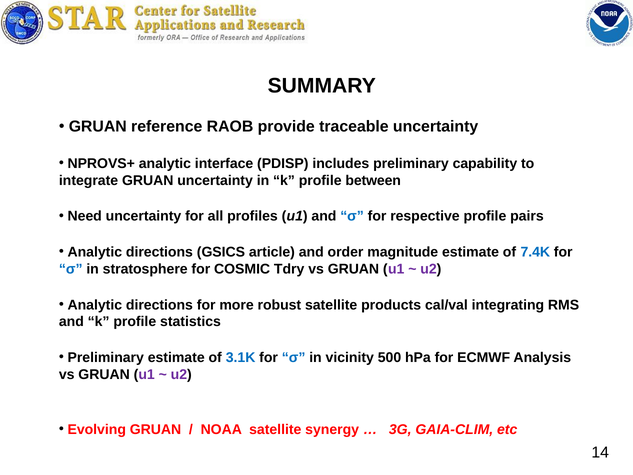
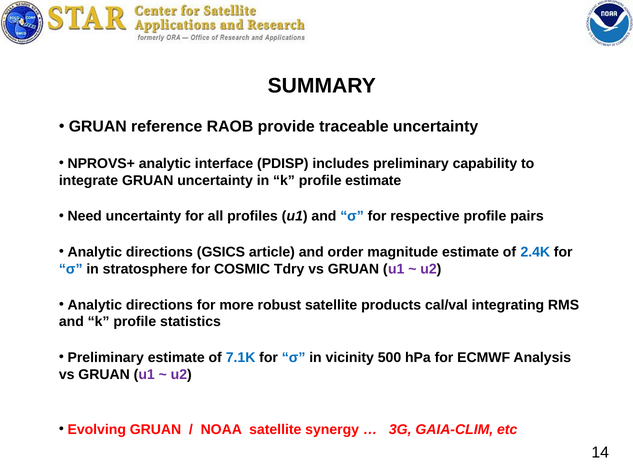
profile between: between -> estimate
7.4K: 7.4K -> 2.4K
3.1K: 3.1K -> 7.1K
